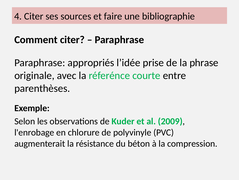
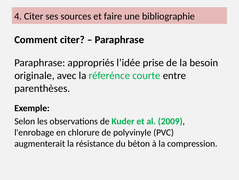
phrase: phrase -> besoin
